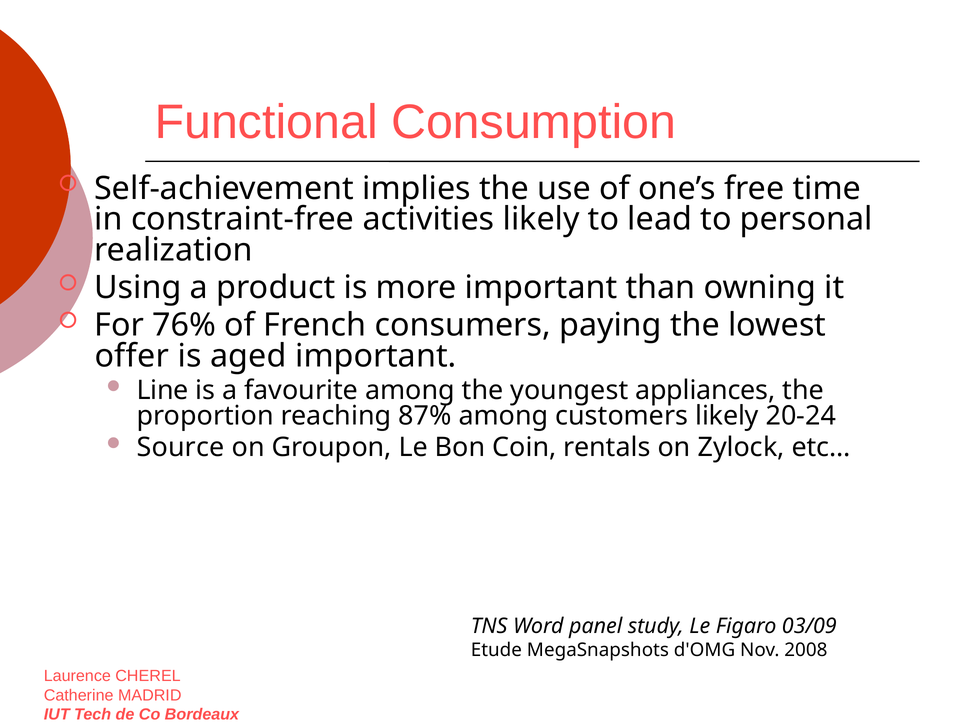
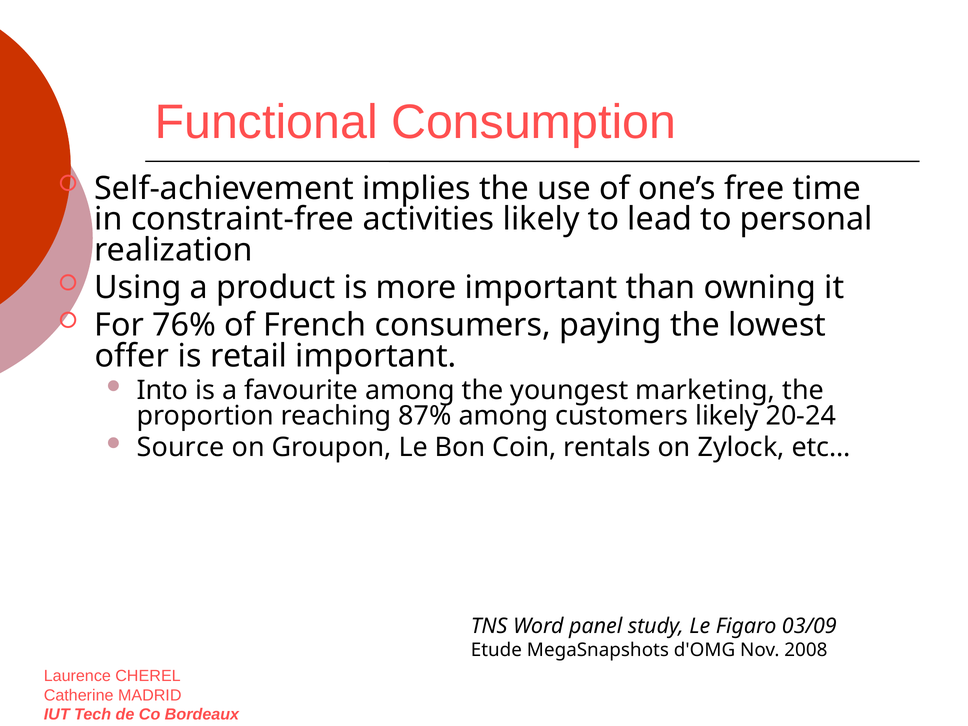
aged: aged -> retail
Line: Line -> Into
appliances: appliances -> marketing
